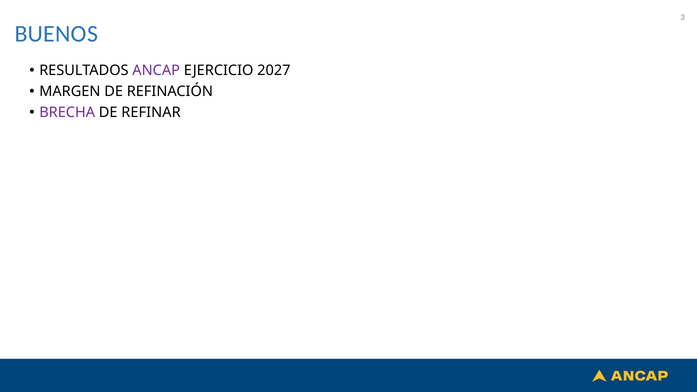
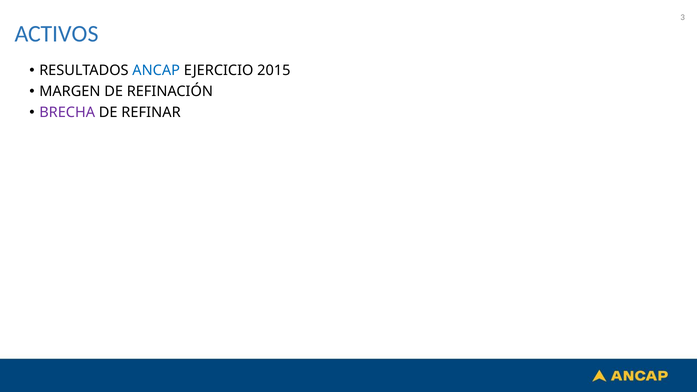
BUENOS: BUENOS -> ACTIVOS
ANCAP colour: purple -> blue
2027: 2027 -> 2015
